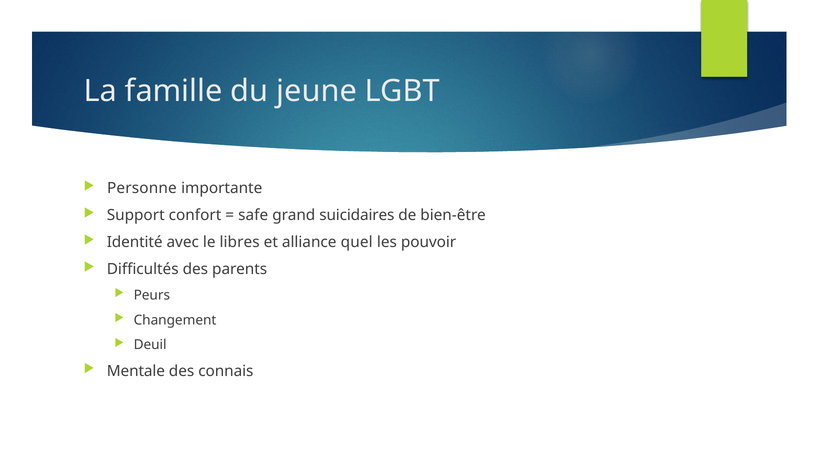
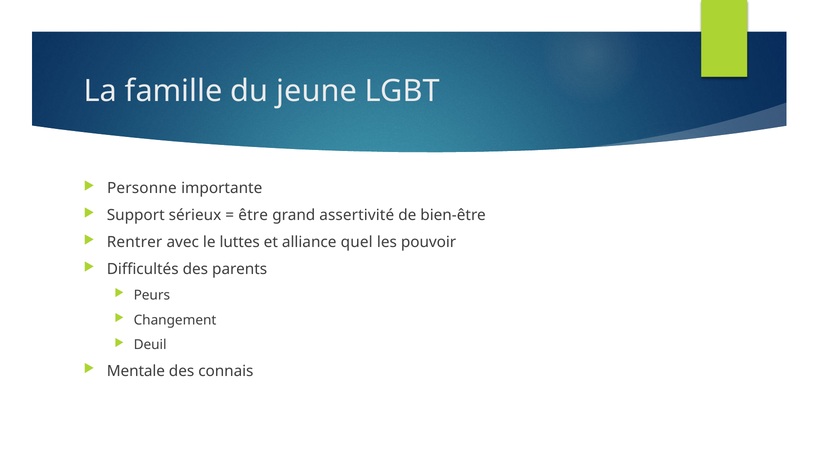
confort: confort -> sérieux
safe: safe -> être
suicidaires: suicidaires -> assertivité
Identité: Identité -> Rentrer
libres: libres -> luttes
